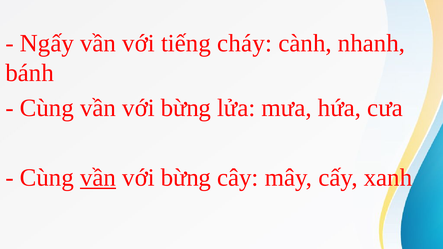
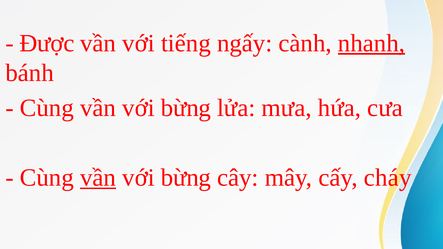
Ngấy: Ngấy -> Được
cháy: cháy -> ngấy
nhanh underline: none -> present
xanh: xanh -> cháy
